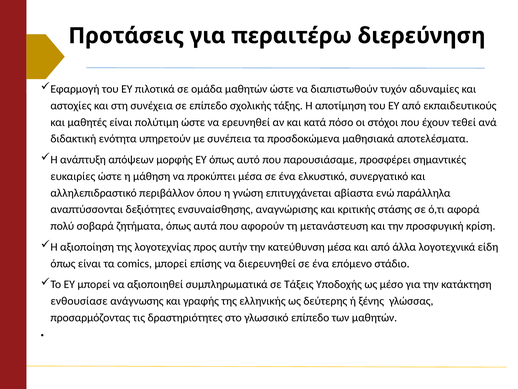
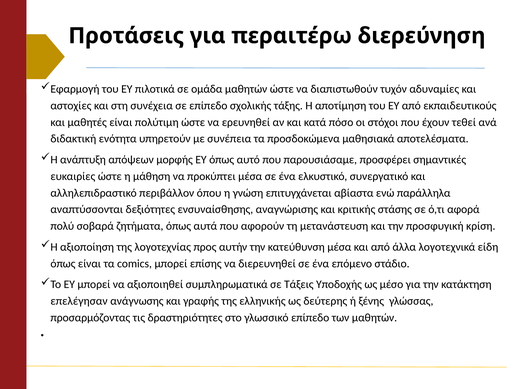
ενθουσίασε: ενθουσίασε -> επελέγησαν
